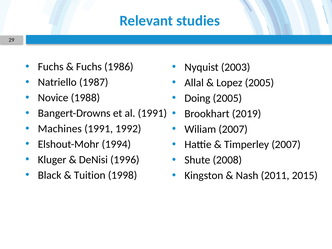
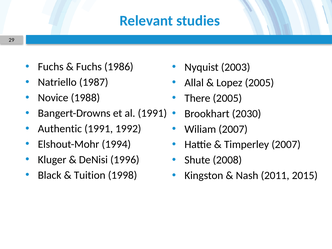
Doing: Doing -> There
2019: 2019 -> 2030
Machines: Machines -> Authentic
